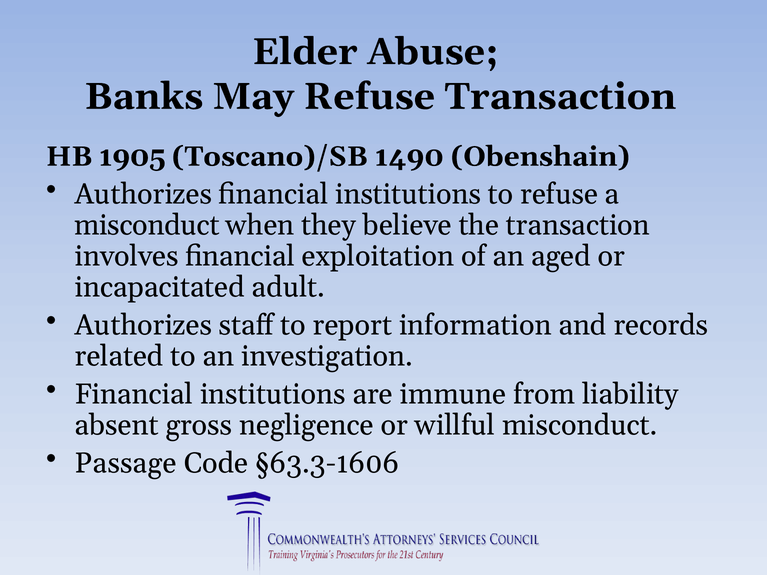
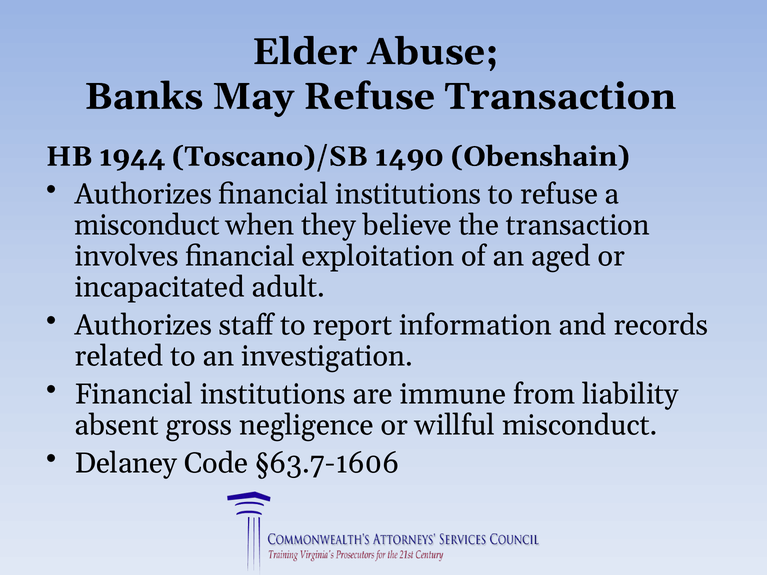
1905: 1905 -> 1944
Passage: Passage -> Delaney
§63.3-1606: §63.3-1606 -> §63.7-1606
